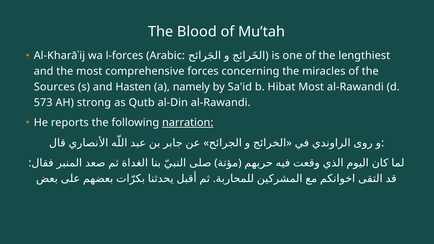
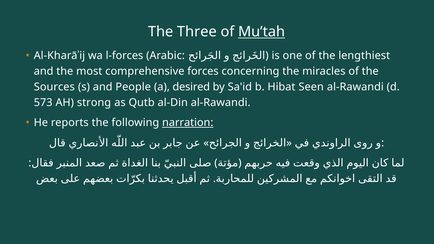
Blood: Blood -> Three
Mu’tah underline: none -> present
Hasten: Hasten -> People
namely: namely -> desired
Hibat Most: Most -> Seen
